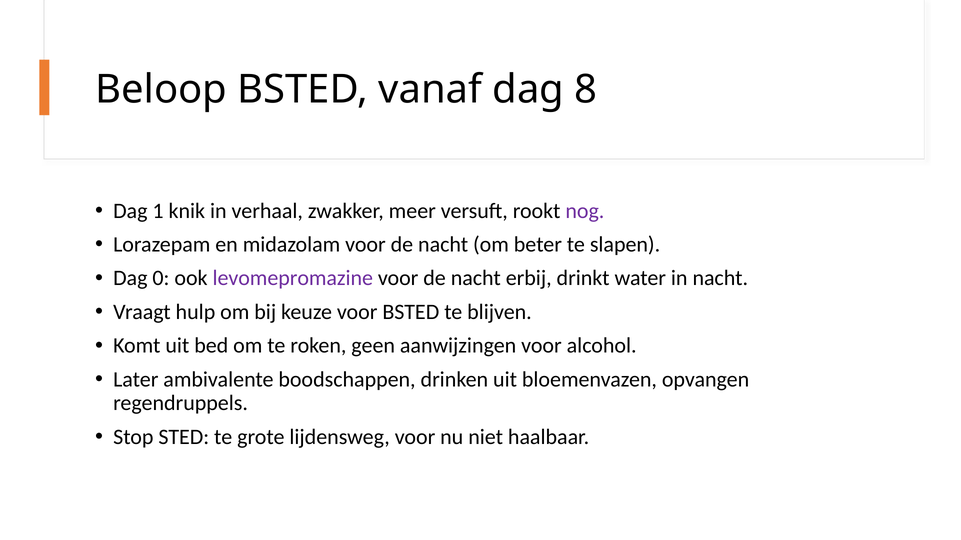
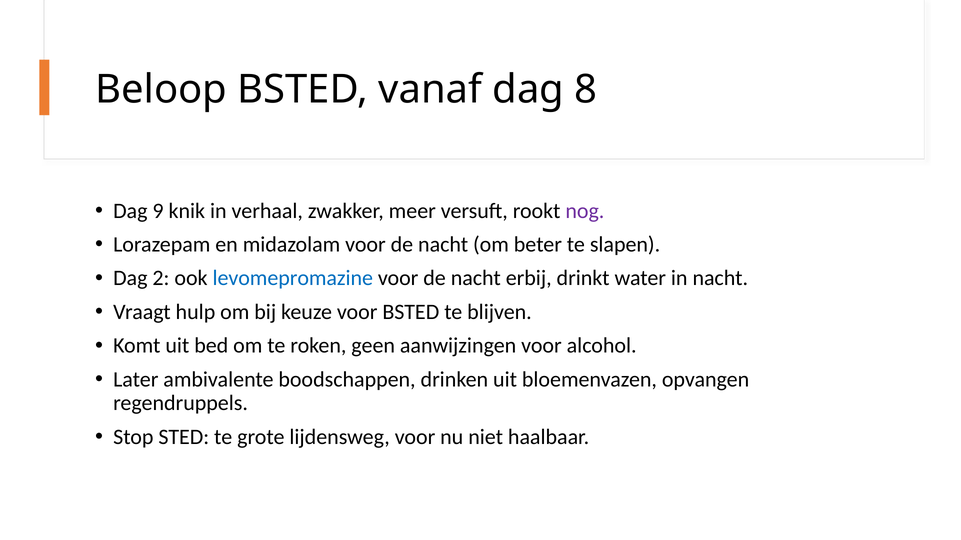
1: 1 -> 9
0: 0 -> 2
levomepromazine colour: purple -> blue
